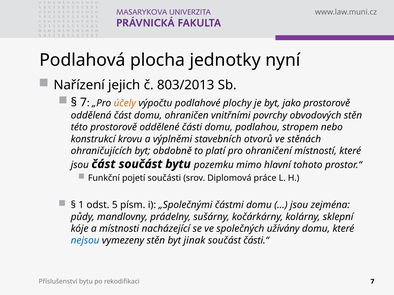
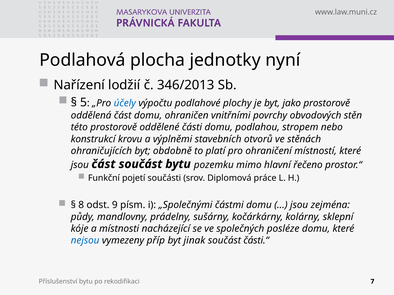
jejich: jejich -> lodžií
803/2013: 803/2013 -> 346/2013
7 at (83, 103): 7 -> 5
účely colour: orange -> blue
tohoto: tohoto -> řečeno
1: 1 -> 8
5: 5 -> 9
užívány: užívány -> posléze
vymezeny stěn: stěn -> příp
